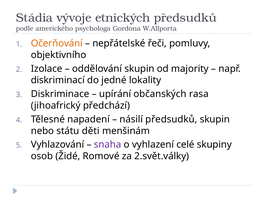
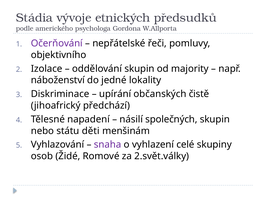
Očerňování colour: orange -> purple
diskriminací: diskriminací -> náboženství
rasa: rasa -> čistě
násilí předsudků: předsudků -> společných
